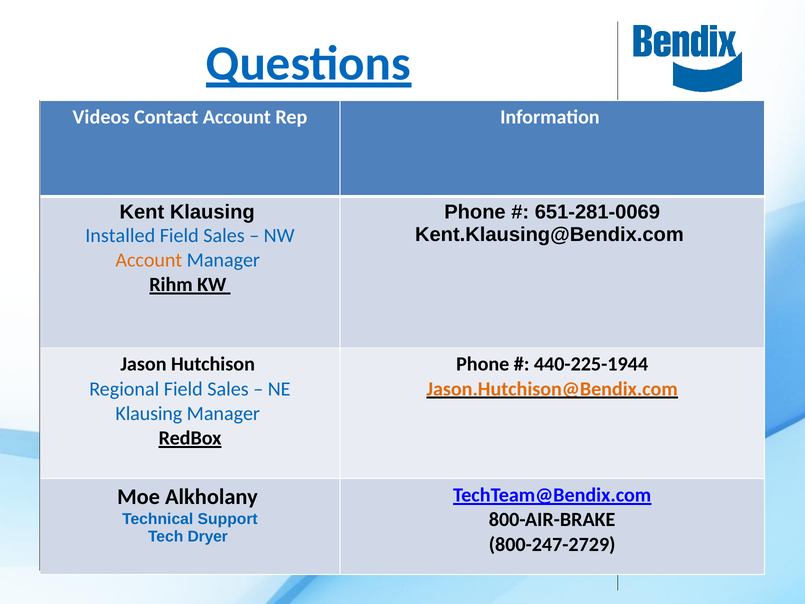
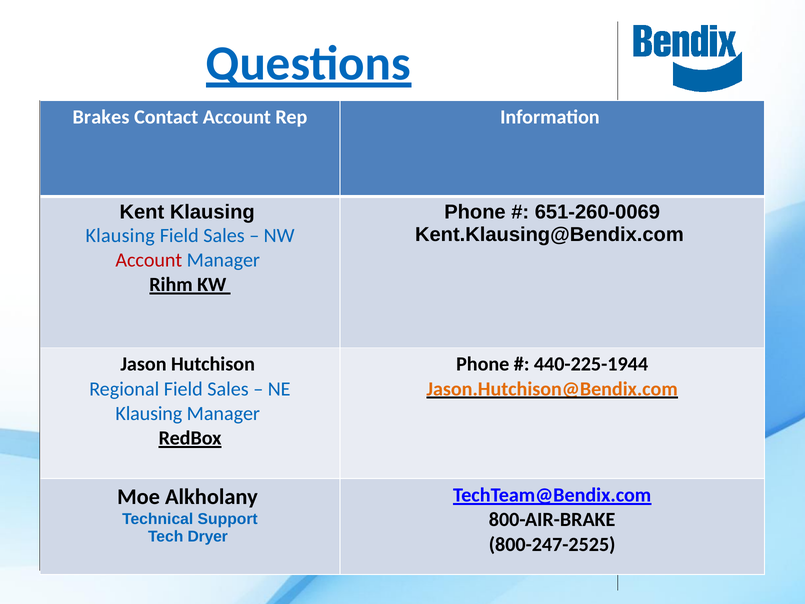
Videos: Videos -> Brakes
651-281-0069: 651-281-0069 -> 651-260-0069
Installed at (120, 235): Installed -> Klausing
Account at (149, 260) colour: orange -> red
800-247-2729: 800-247-2729 -> 800-247-2525
